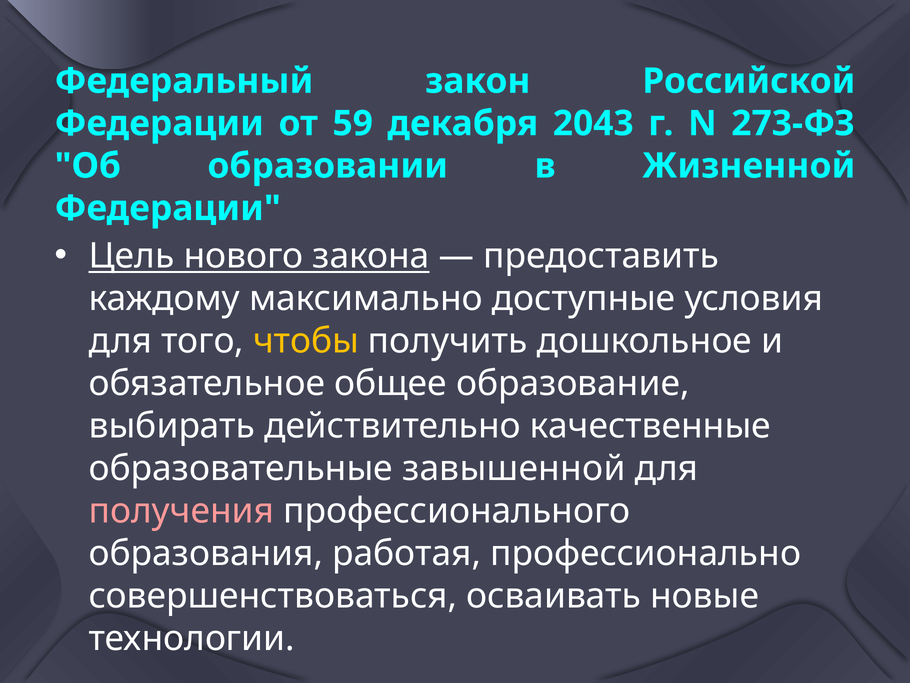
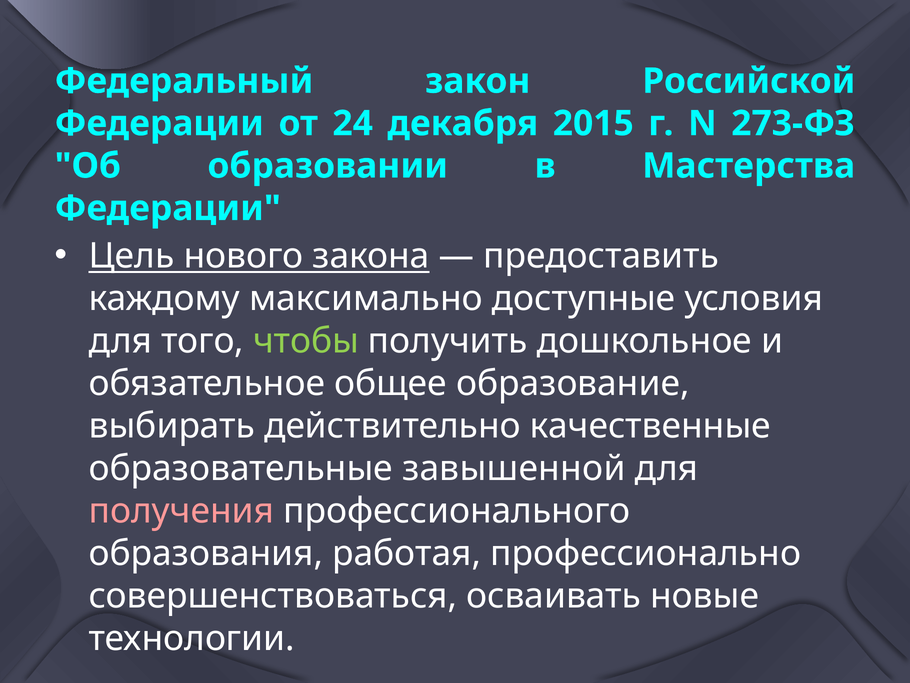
59: 59 -> 24
2043: 2043 -> 2015
Жизненной: Жизненной -> Мастерства
чтобы colour: yellow -> light green
